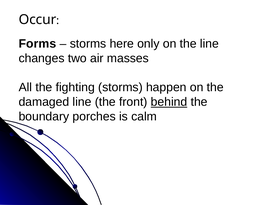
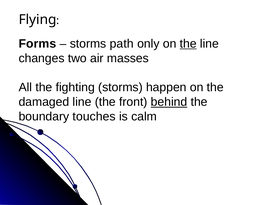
Occur: Occur -> Flying
here: here -> path
the at (188, 44) underline: none -> present
porches: porches -> touches
